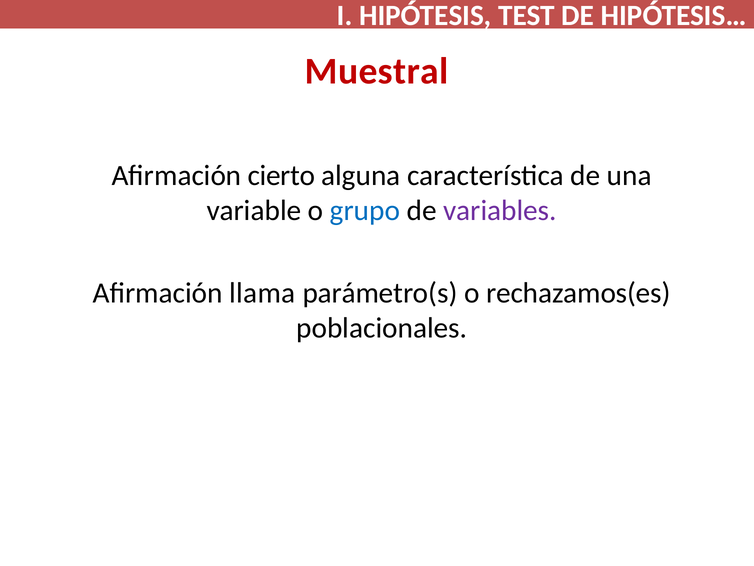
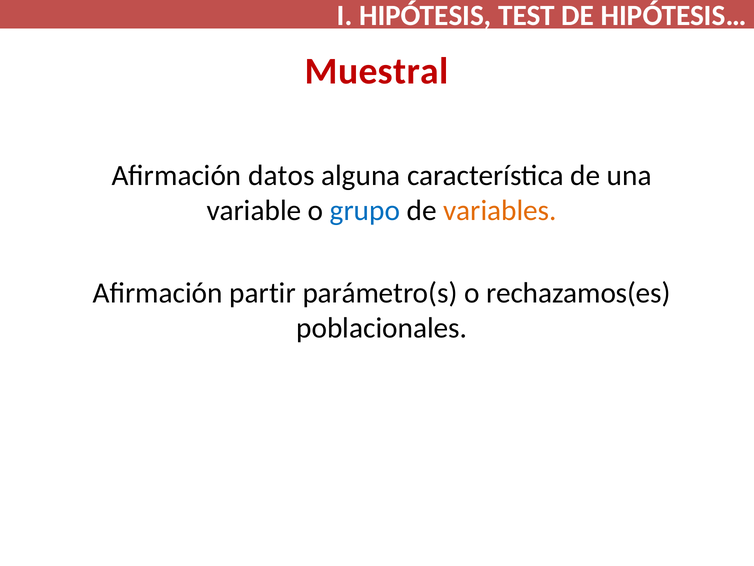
cierto: cierto -> datos
variables colour: purple -> orange
llama: llama -> partir
